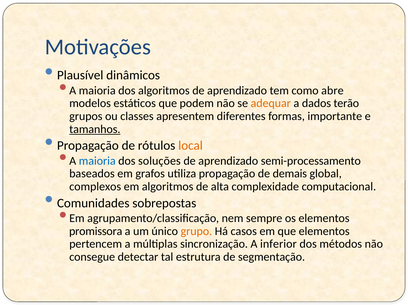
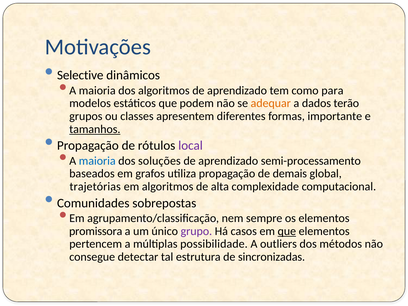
Plausível: Plausível -> Selective
abre: abre -> para
local colour: orange -> purple
complexos: complexos -> trajetórias
grupo colour: orange -> purple
que at (287, 231) underline: none -> present
sincronização: sincronização -> possibilidade
inferior: inferior -> outliers
segmentação: segmentação -> sincronizadas
